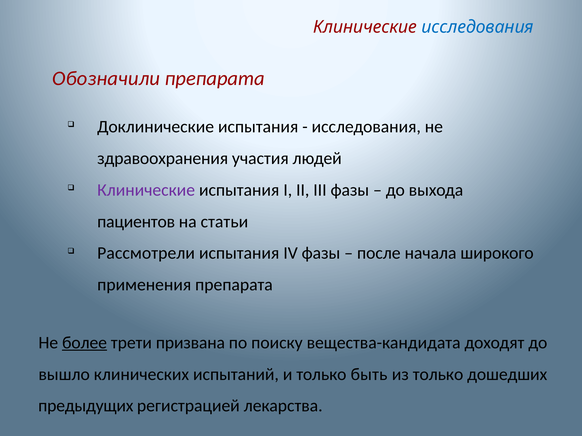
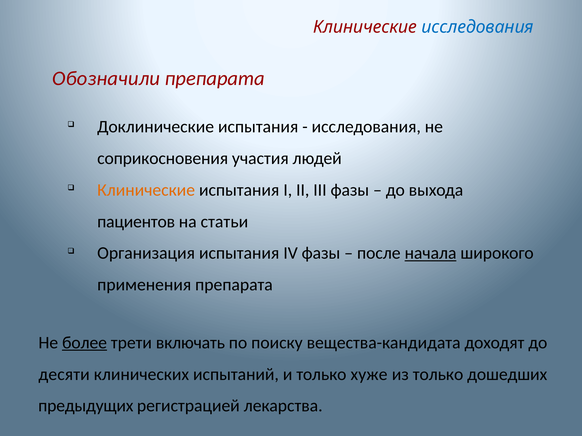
здравоохранения: здравоохранения -> соприкосновения
Клинические at (146, 190) colour: purple -> orange
Рассмотрели: Рассмотрели -> Организация
начала underline: none -> present
призвана: призвана -> включать
вышло: вышло -> десяти
быть: быть -> хуже
